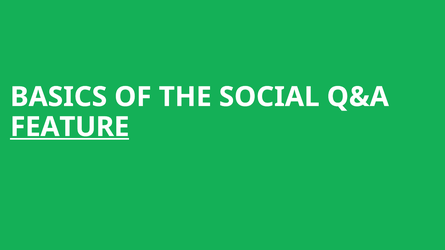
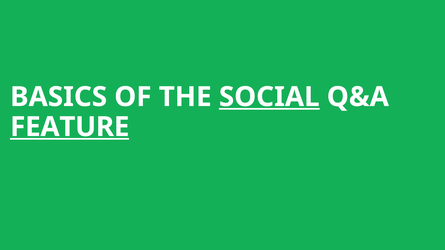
SOCIAL underline: none -> present
